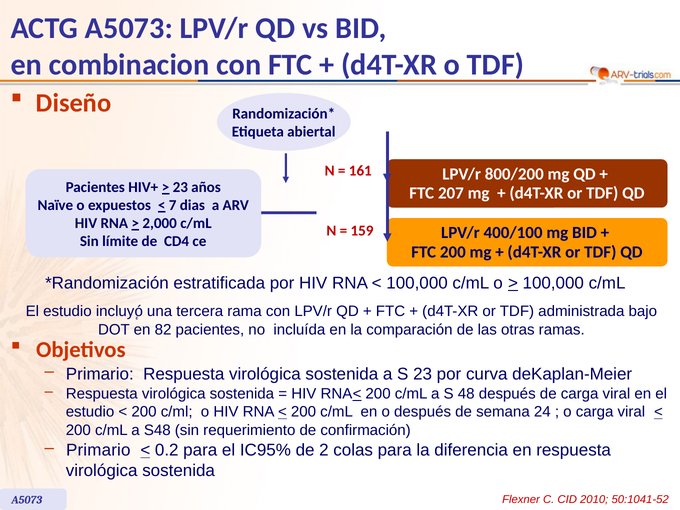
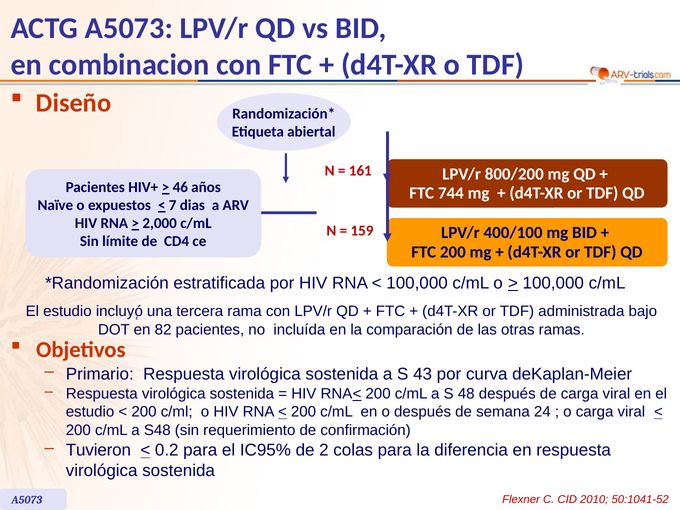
23 at (180, 187): 23 -> 46
207: 207 -> 744
S 23: 23 -> 43
Primario at (98, 450): Primario -> Tuvieron
